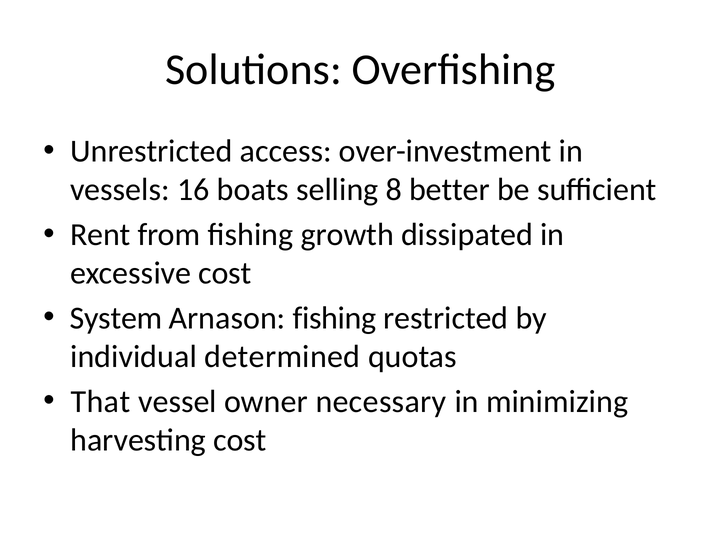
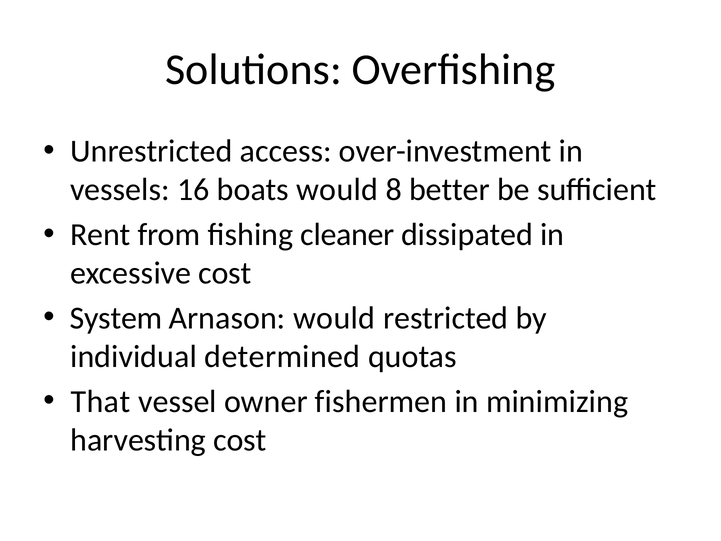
boats selling: selling -> would
growth: growth -> cleaner
Arnason fishing: fishing -> would
necessary: necessary -> fishermen
